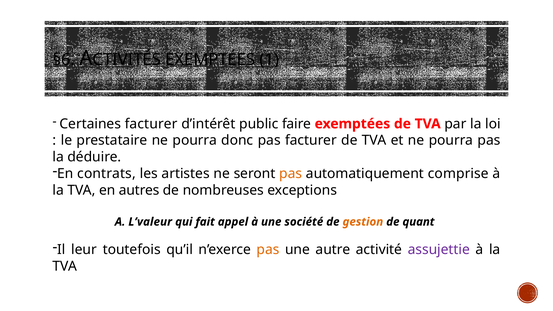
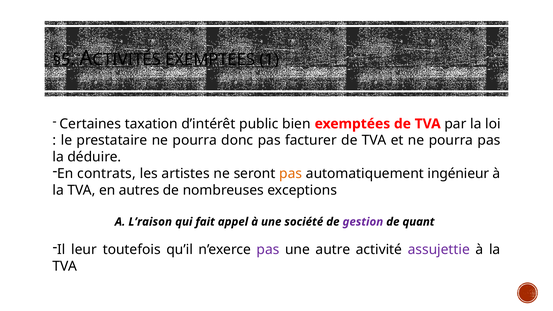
§6: §6 -> §5
Certaines facturer: facturer -> taxation
faire: faire -> bien
comprise: comprise -> ingénieur
L’valeur: L’valeur -> L’raison
gestion colour: orange -> purple
pas at (268, 250) colour: orange -> purple
